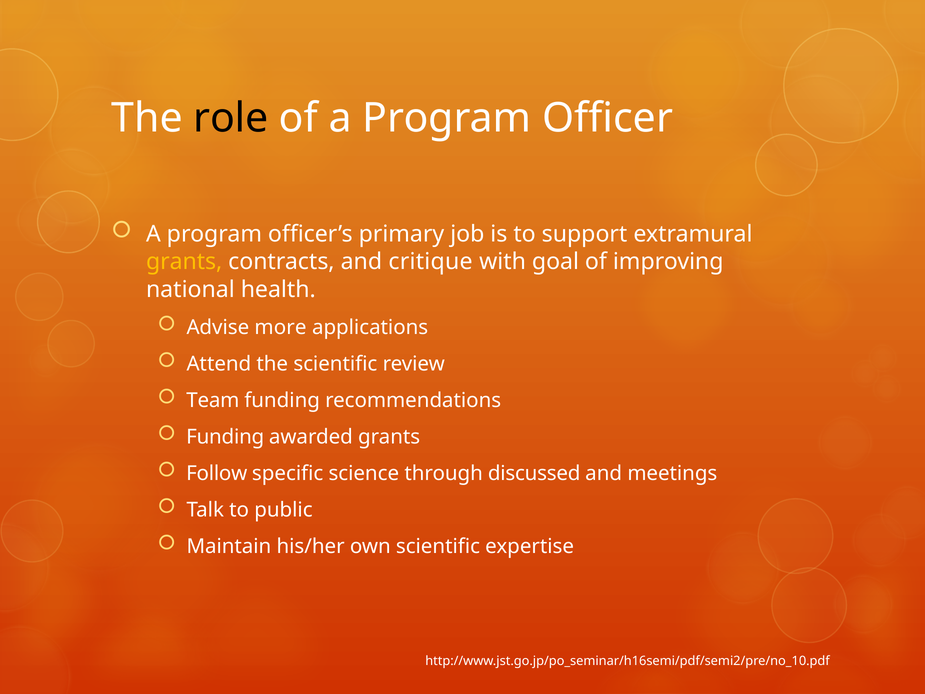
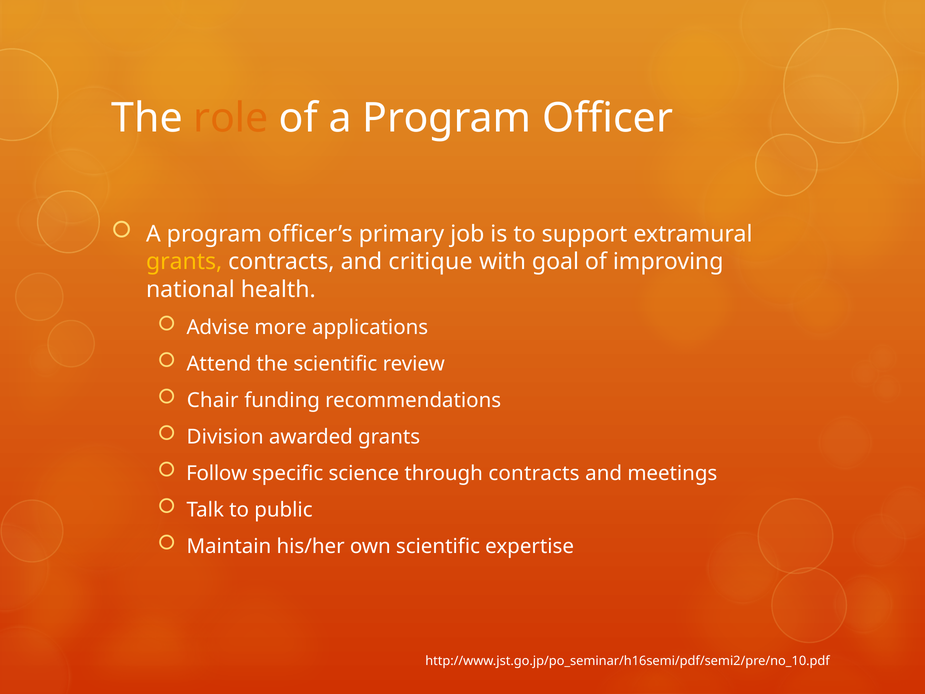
role colour: black -> orange
Team: Team -> Chair
Funding at (225, 437): Funding -> Division
through discussed: discussed -> contracts
